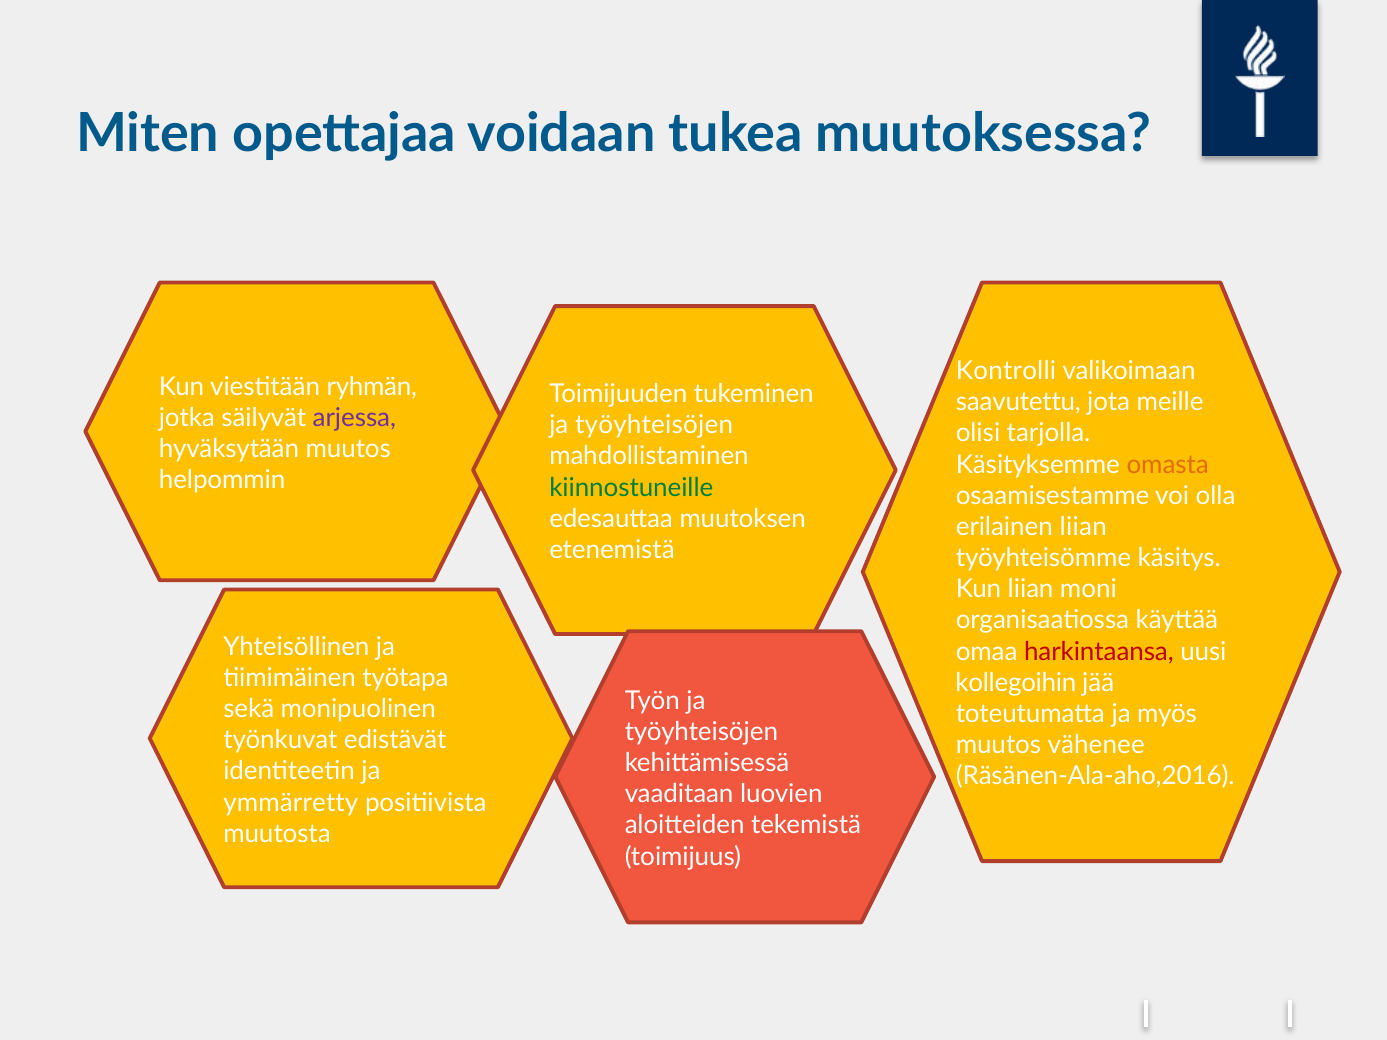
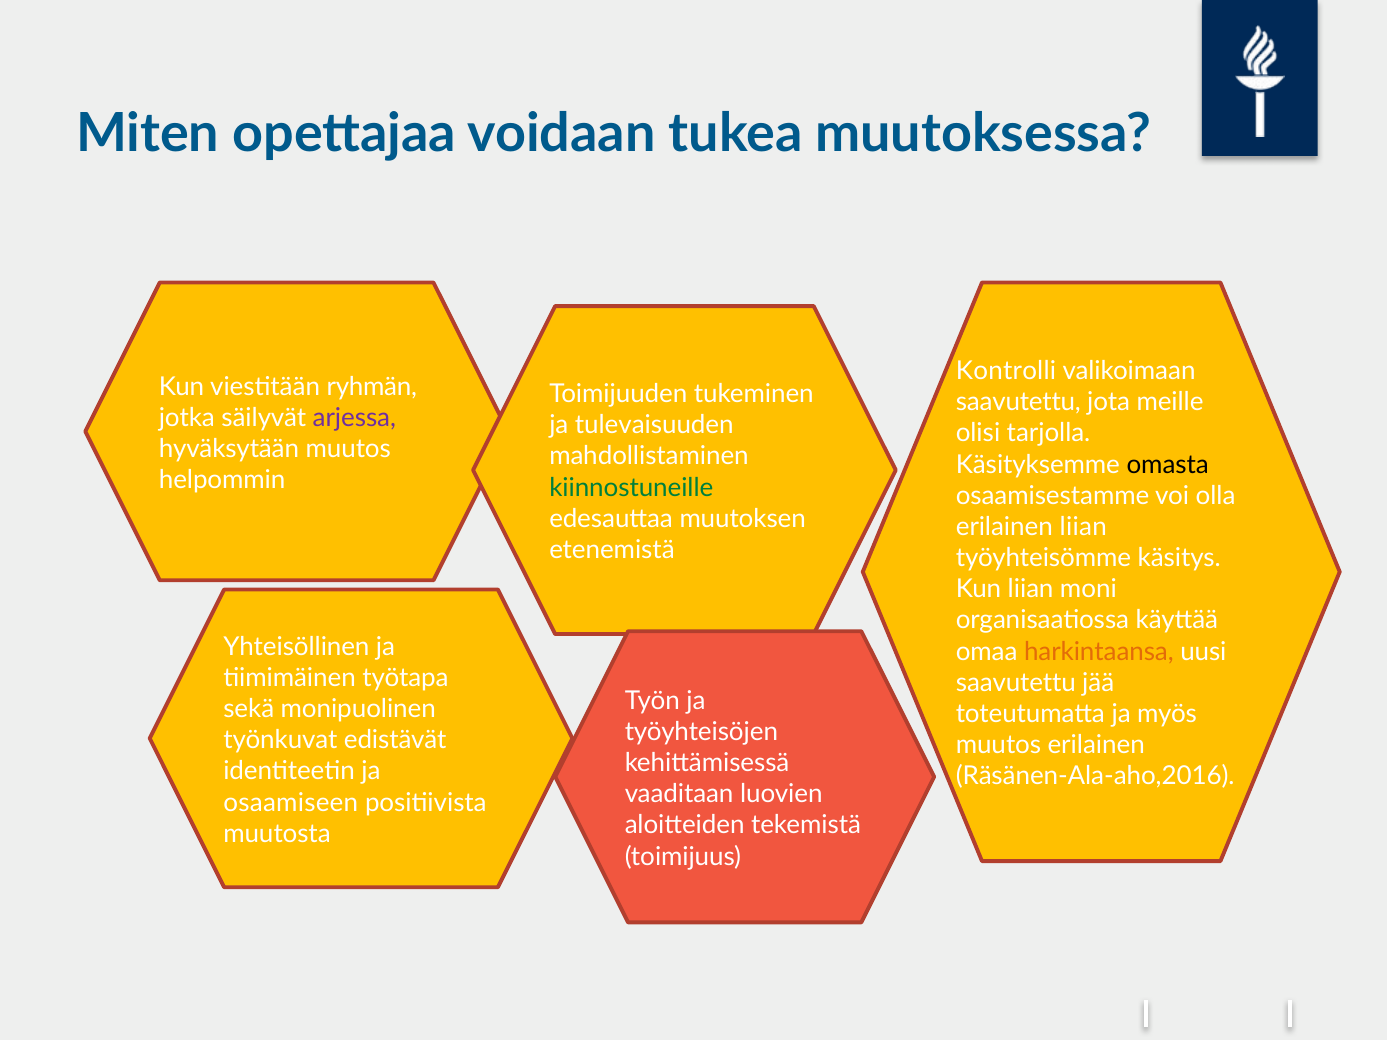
työyhteisöjen at (654, 425): työyhteisöjen -> tulevaisuuden
omasta colour: orange -> black
harkintaansa colour: red -> orange
kollegoihin at (1016, 683): kollegoihin -> saavutettu
muutos vähenee: vähenee -> erilainen
ymmärretty: ymmärretty -> osaamiseen
